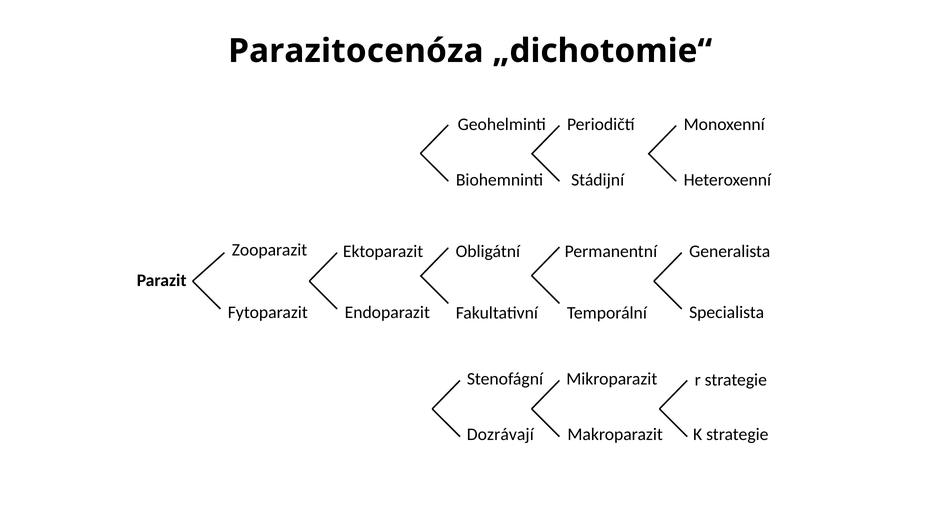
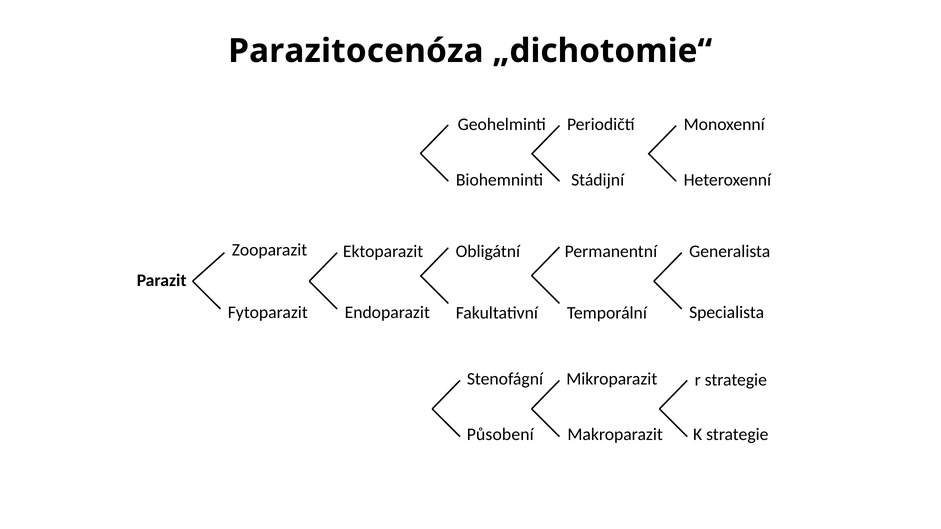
Dozrávají: Dozrávají -> Působení
